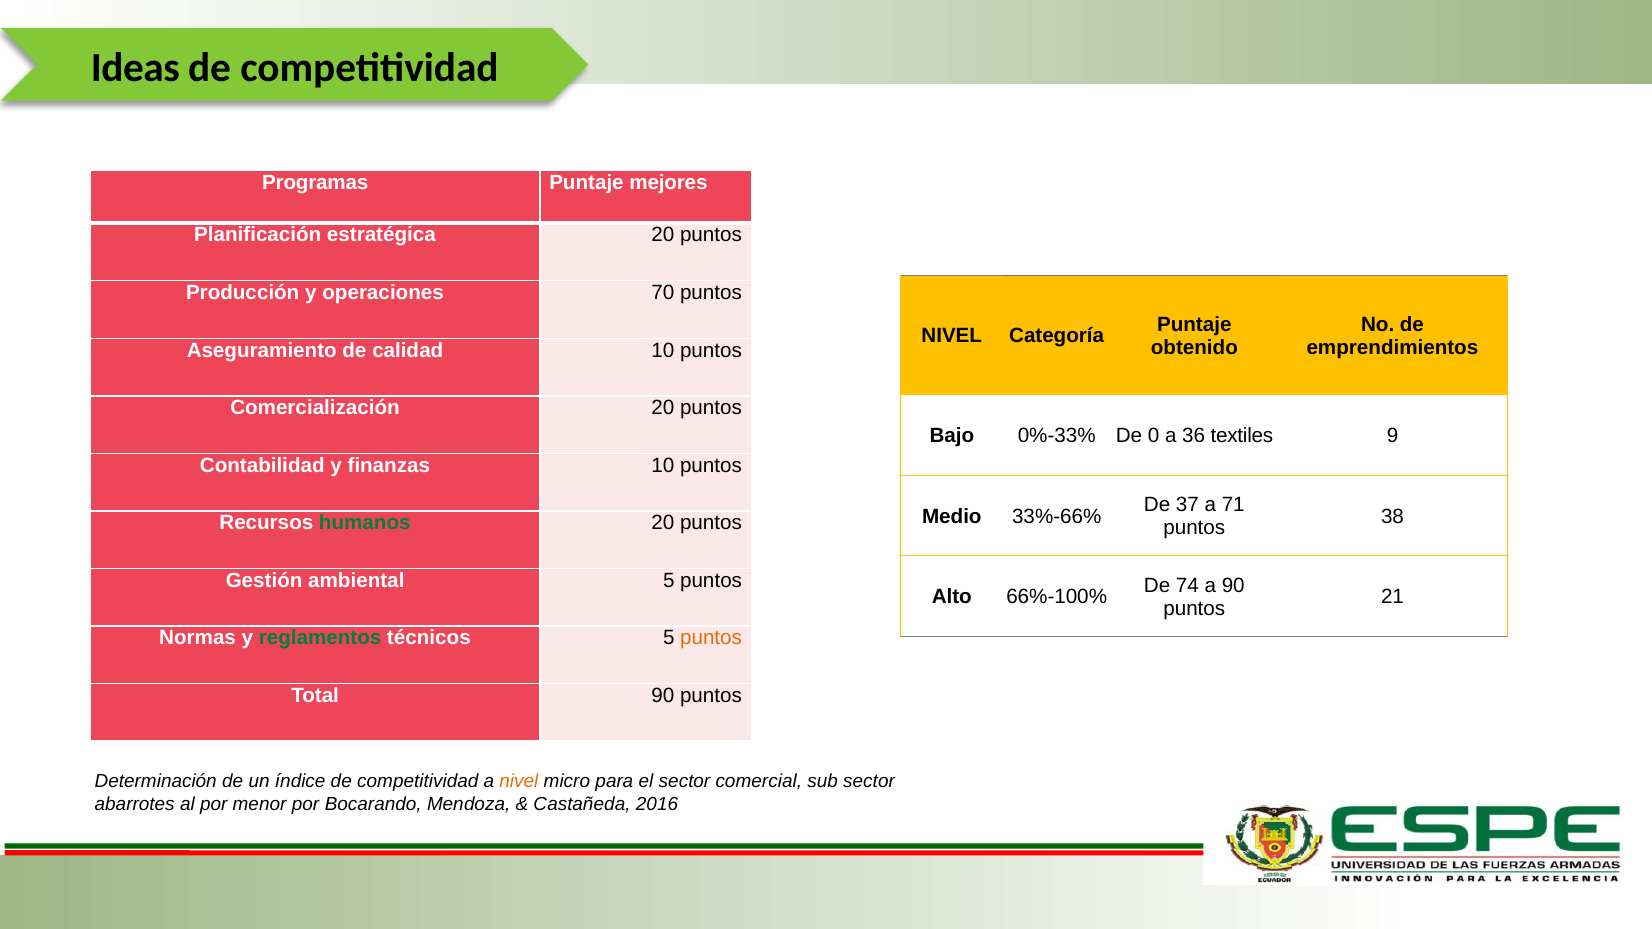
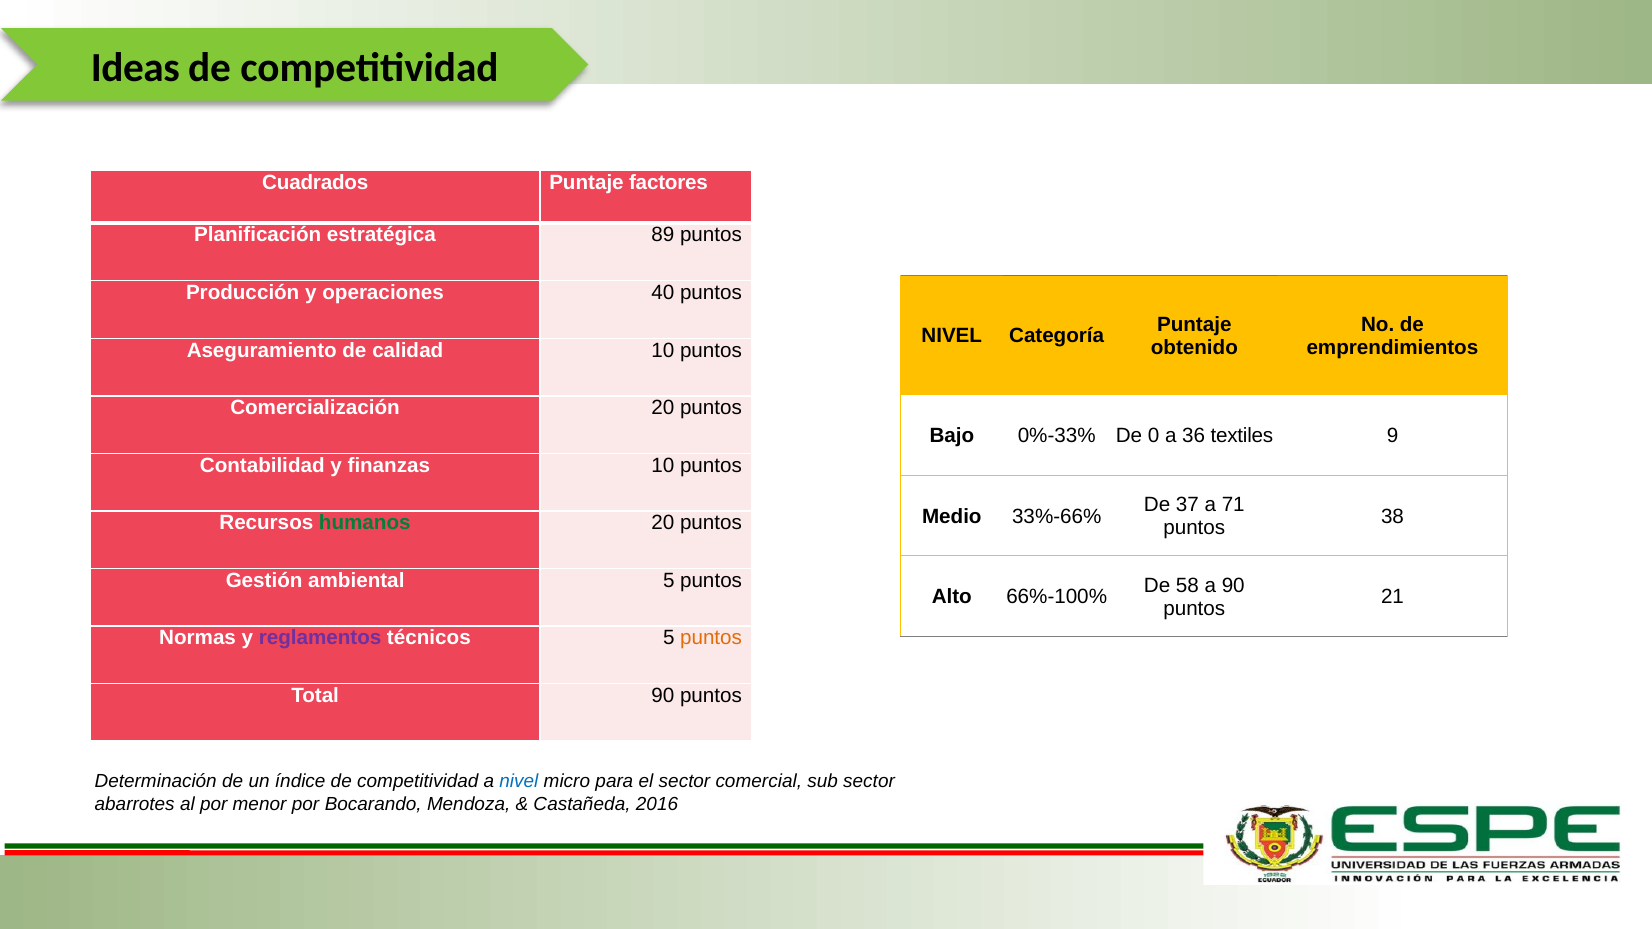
Programas: Programas -> Cuadrados
mejores: mejores -> factores
estratégica 20: 20 -> 89
70: 70 -> 40
74: 74 -> 58
reglamentos colour: green -> purple
nivel at (519, 781) colour: orange -> blue
